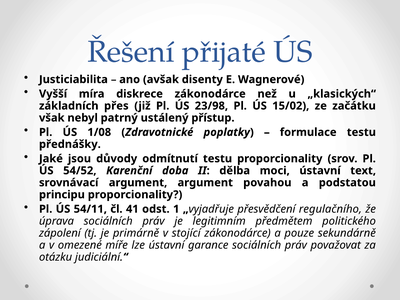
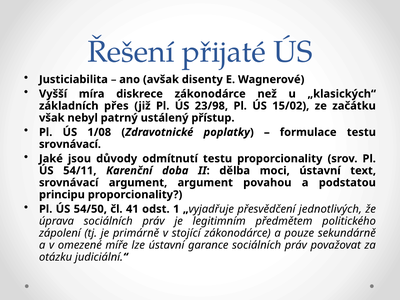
přednášky at (70, 144): přednášky -> srovnávací
54/52: 54/52 -> 54/11
54/11: 54/11 -> 54/50
regulačního: regulačního -> jednotlivých
